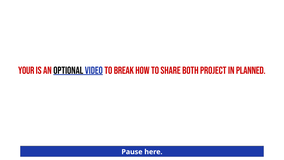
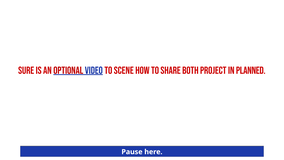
Your: Your -> Sure
optional colour: black -> red
break: break -> scene
